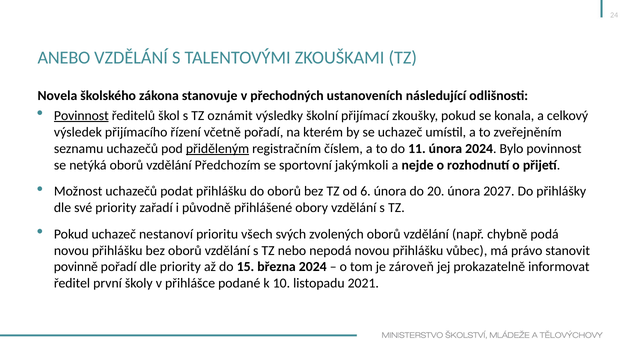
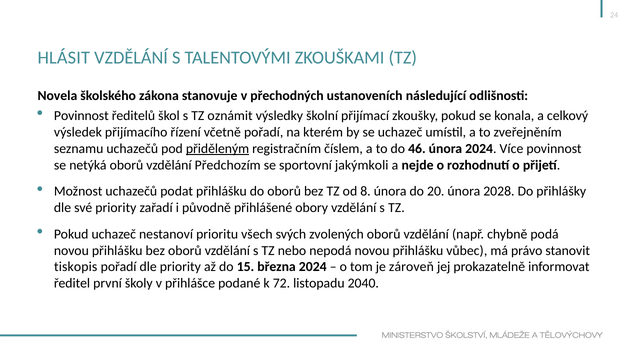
ANEBO: ANEBO -> HLÁSIT
Povinnost at (81, 115) underline: present -> none
11: 11 -> 46
Bylo: Bylo -> Více
6: 6 -> 8
2027: 2027 -> 2028
povinně: povinně -> tiskopis
10: 10 -> 72
2021: 2021 -> 2040
